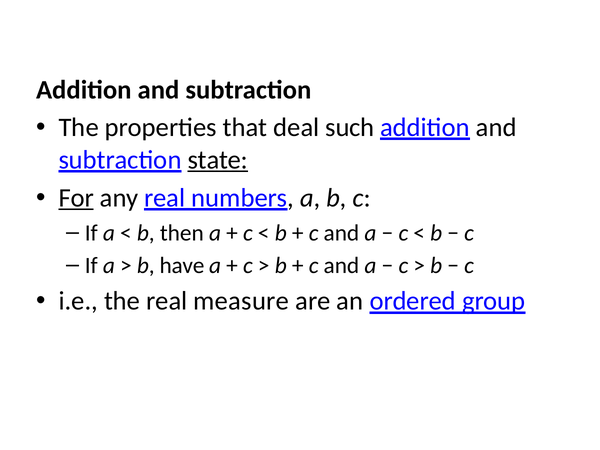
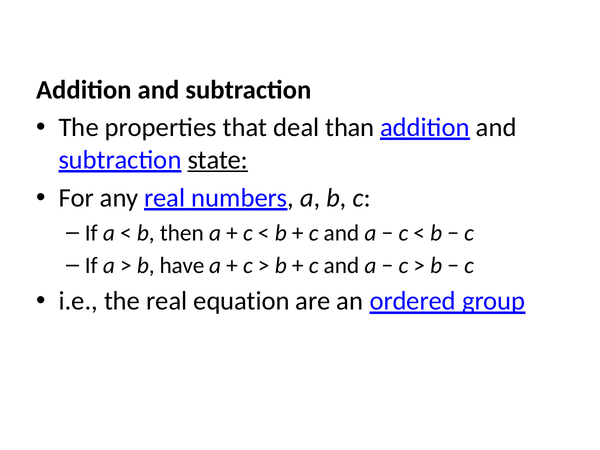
such: such -> than
For underline: present -> none
measure: measure -> equation
